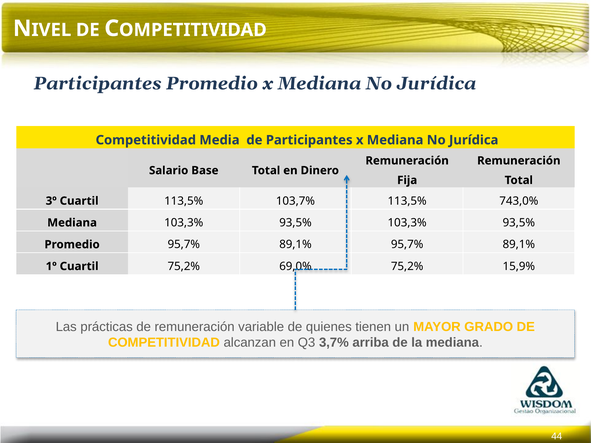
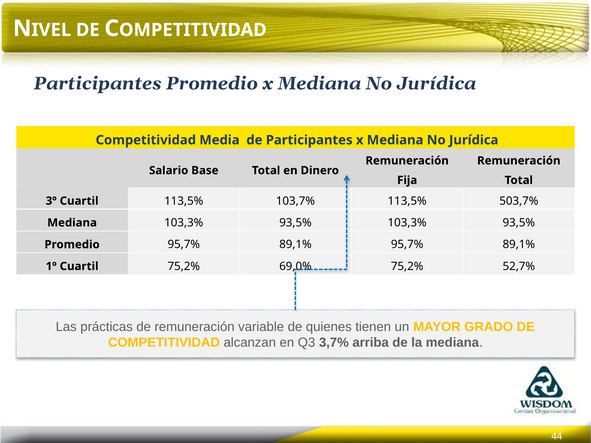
743,0%: 743,0% -> 503,7%
15,9%: 15,9% -> 52,7%
